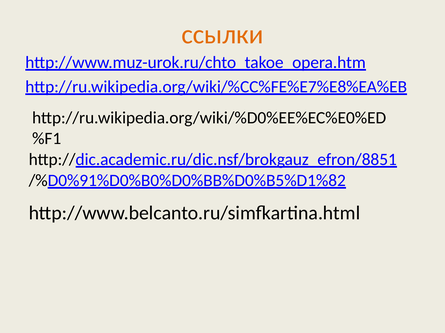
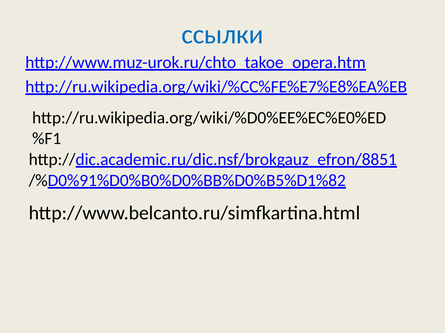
ссылки colour: orange -> blue
